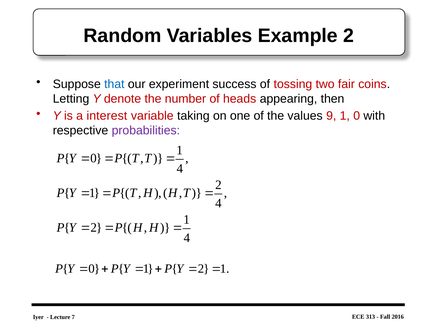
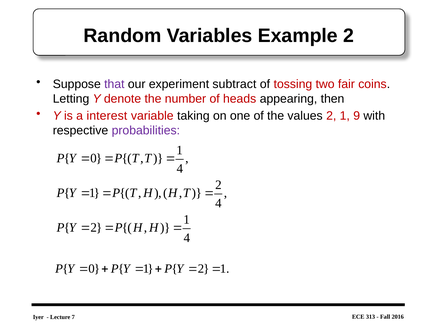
that colour: blue -> purple
success: success -> subtract
values 9: 9 -> 2
1 0: 0 -> 9
